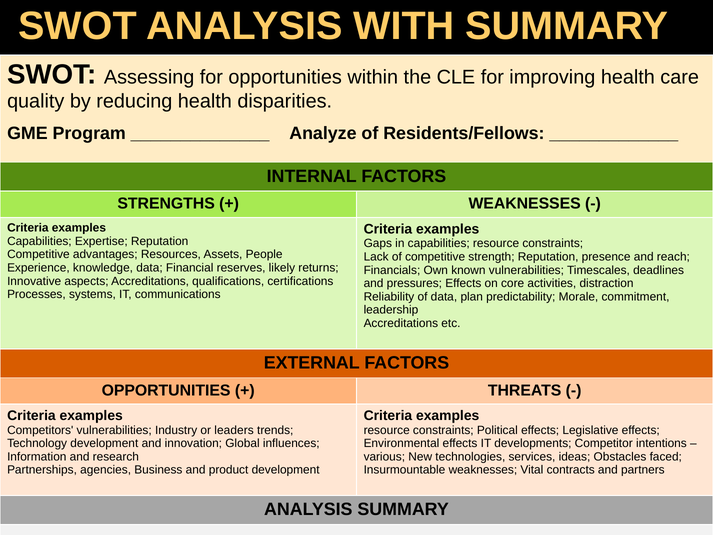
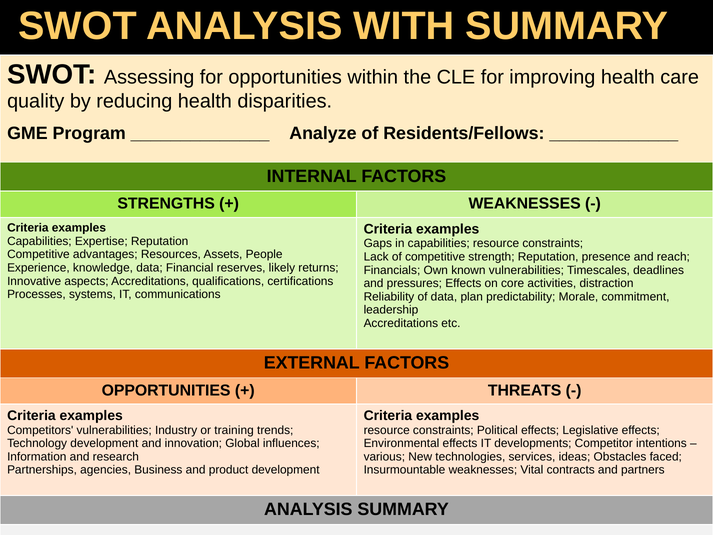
leaders: leaders -> training
